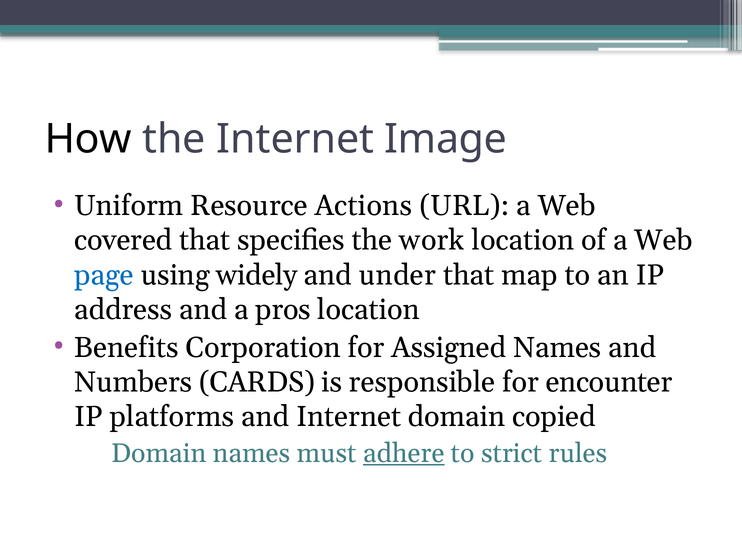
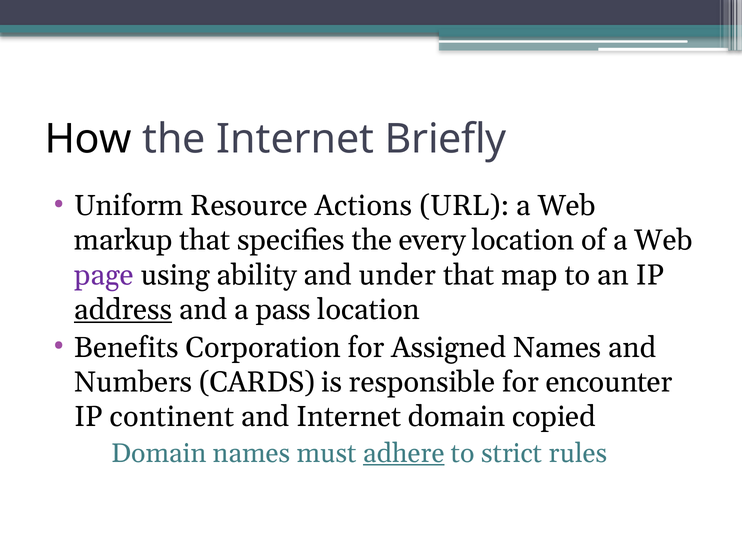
Image: Image -> Briefly
covered: covered -> markup
work: work -> every
page colour: blue -> purple
widely: widely -> ability
address underline: none -> present
pros: pros -> pass
platforms: platforms -> continent
